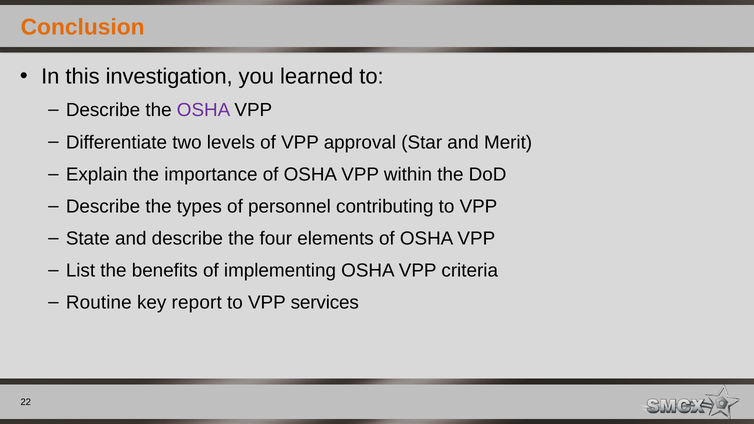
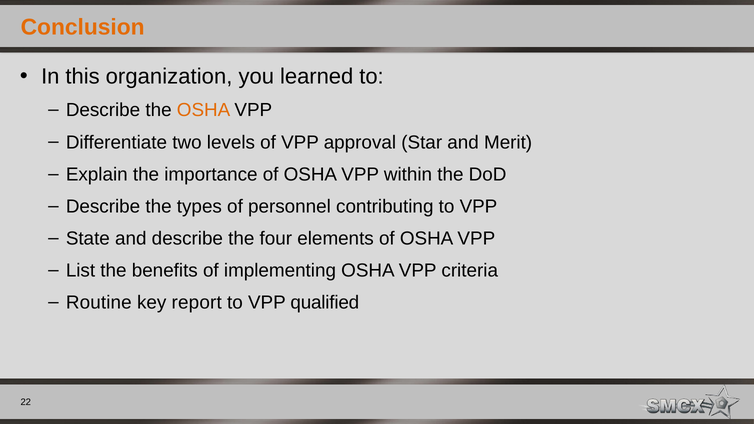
investigation: investigation -> organization
OSHA at (204, 110) colour: purple -> orange
services: services -> qualified
